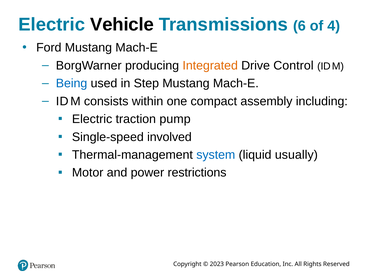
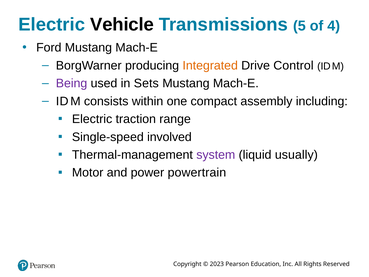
6: 6 -> 5
Being colour: blue -> purple
Step: Step -> Sets
pump: pump -> range
system colour: blue -> purple
restrictions: restrictions -> powertrain
